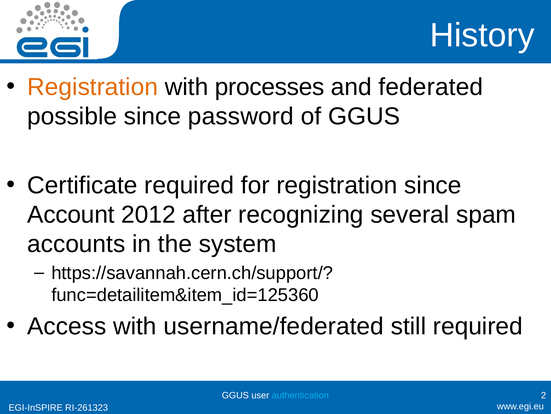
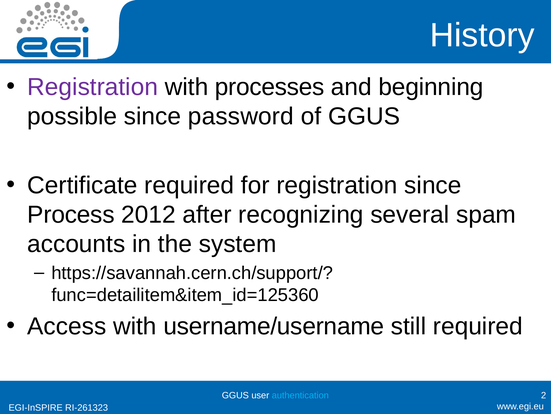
Registration at (93, 87) colour: orange -> purple
federated: federated -> beginning
Account: Account -> Process
username/federated: username/federated -> username/username
